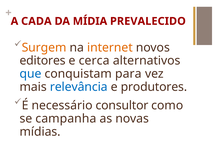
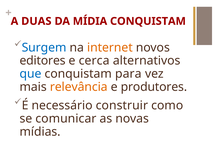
CADA: CADA -> DUAS
MÍDIA PREVALECIDO: PREVALECIDO -> CONQUISTAM
Surgem colour: orange -> blue
relevância colour: blue -> orange
consultor: consultor -> construir
campanha: campanha -> comunicar
